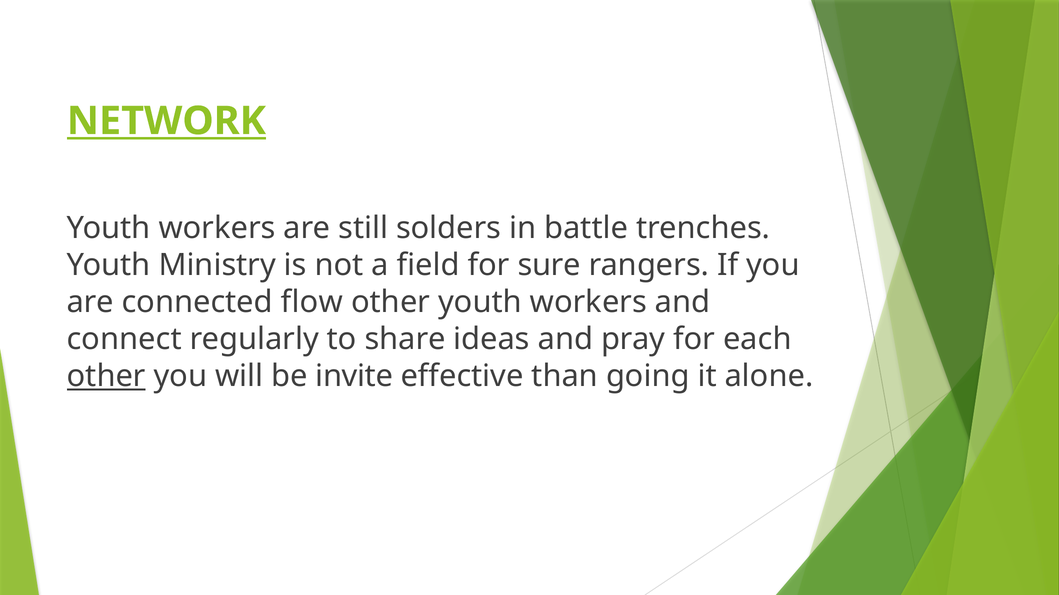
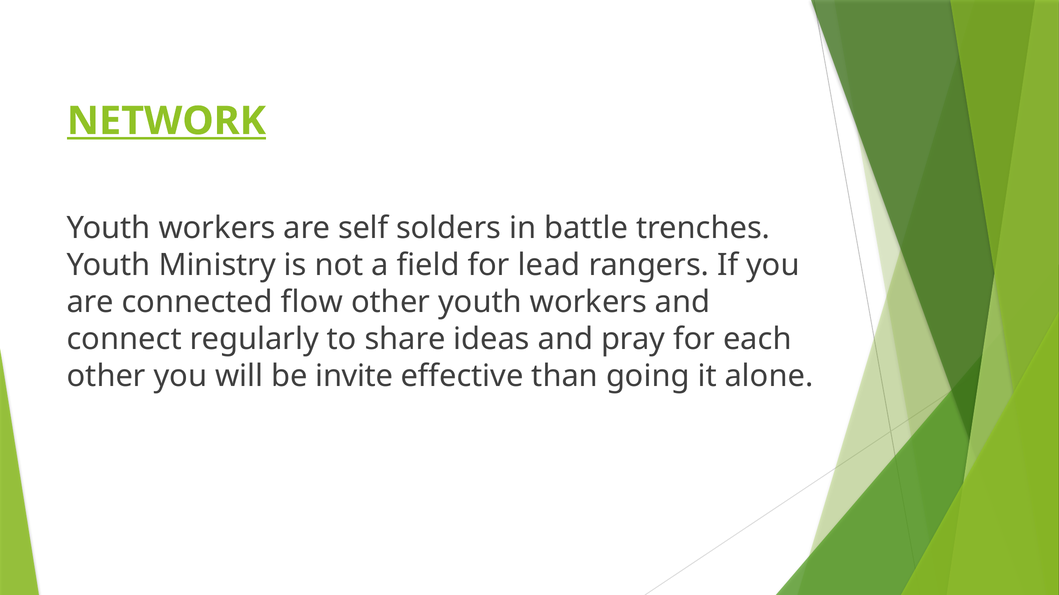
still: still -> self
sure: sure -> lead
other at (106, 377) underline: present -> none
